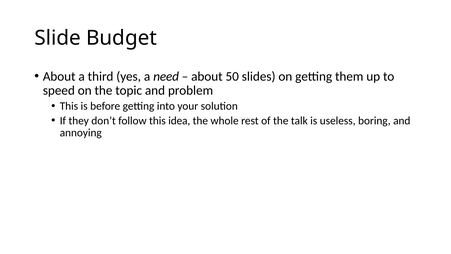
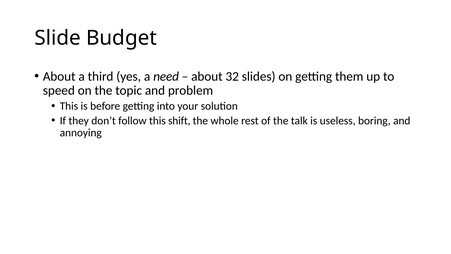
50: 50 -> 32
idea: idea -> shift
